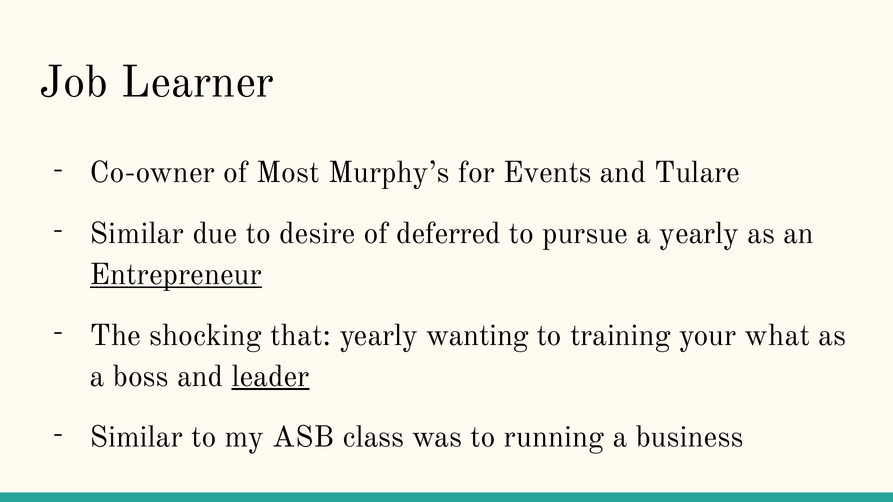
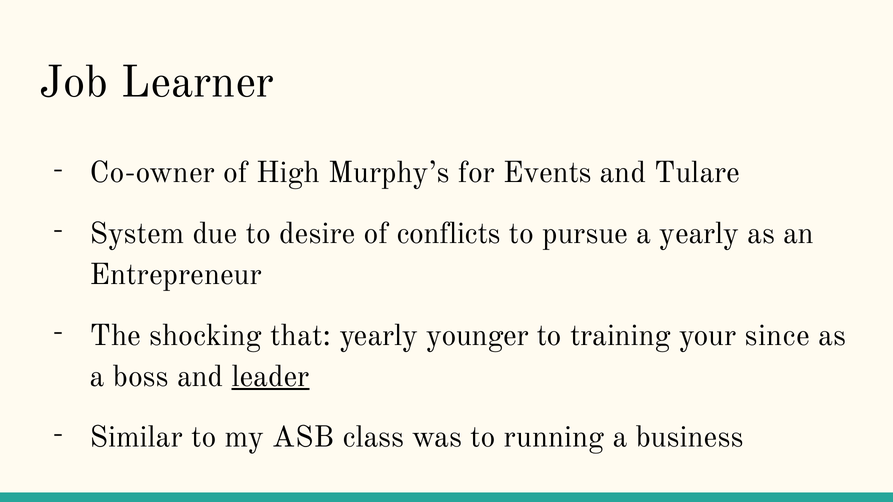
Most: Most -> High
Similar at (137, 233): Similar -> System
deferred: deferred -> conflicts
Entrepreneur underline: present -> none
wanting: wanting -> younger
what: what -> since
